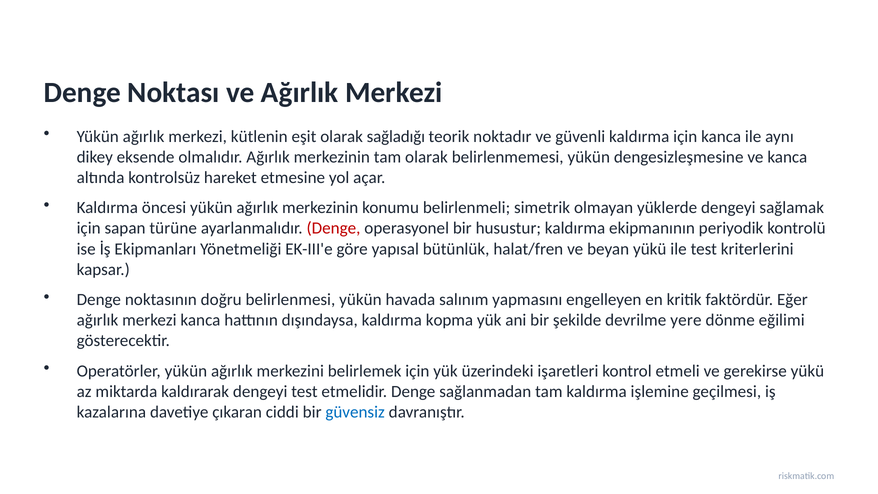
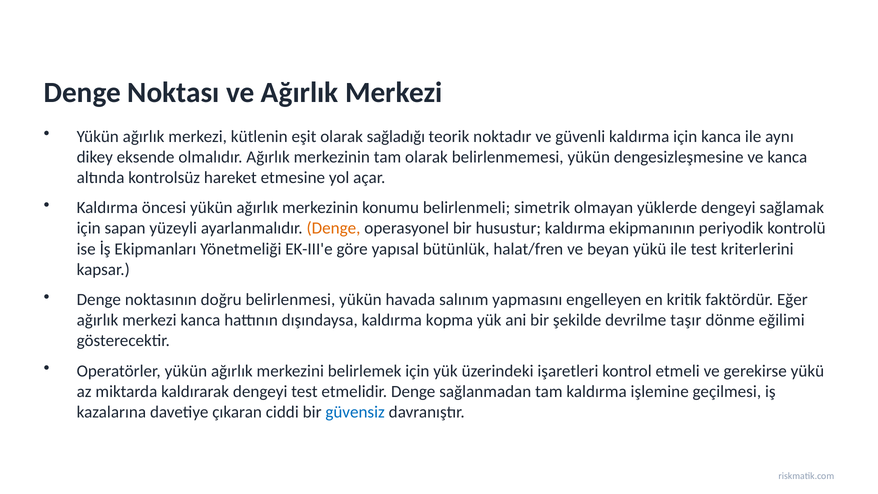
türüne: türüne -> yüzeyli
Denge at (334, 228) colour: red -> orange
yere: yere -> taşır
